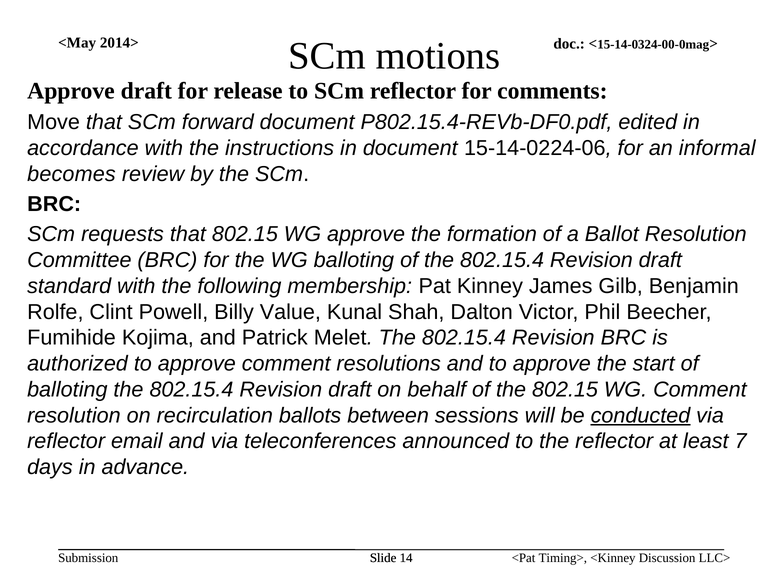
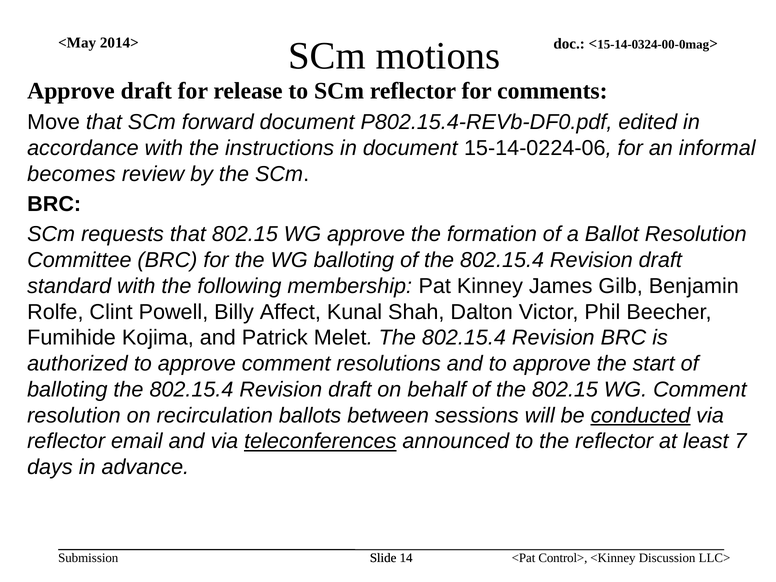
Value: Value -> Affect
teleconferences underline: none -> present
Timing>: Timing> -> Control>
